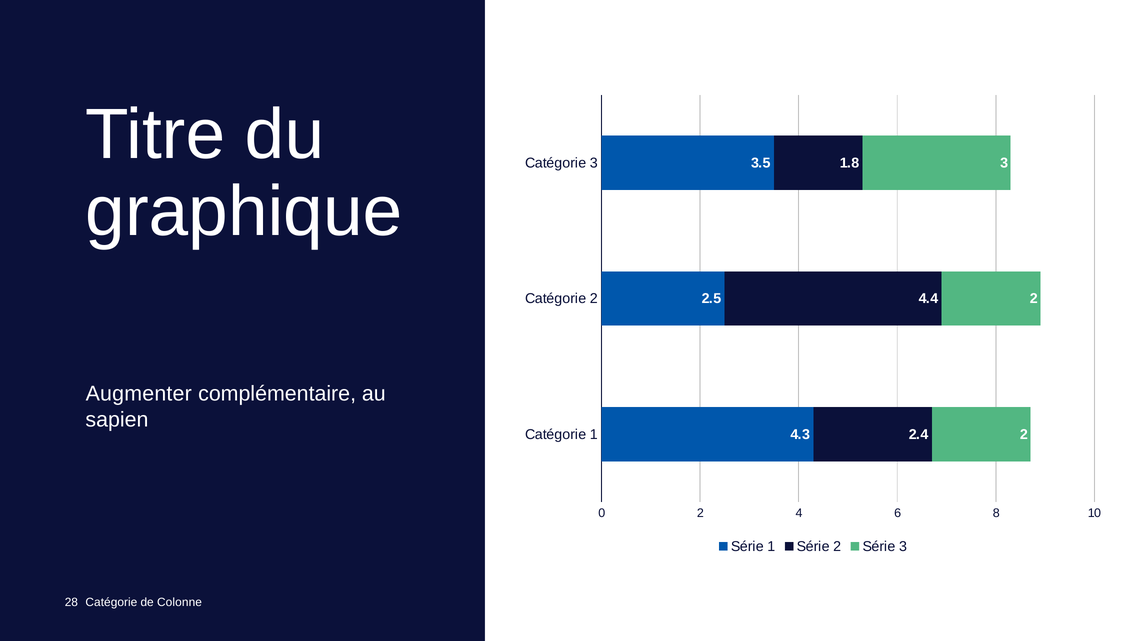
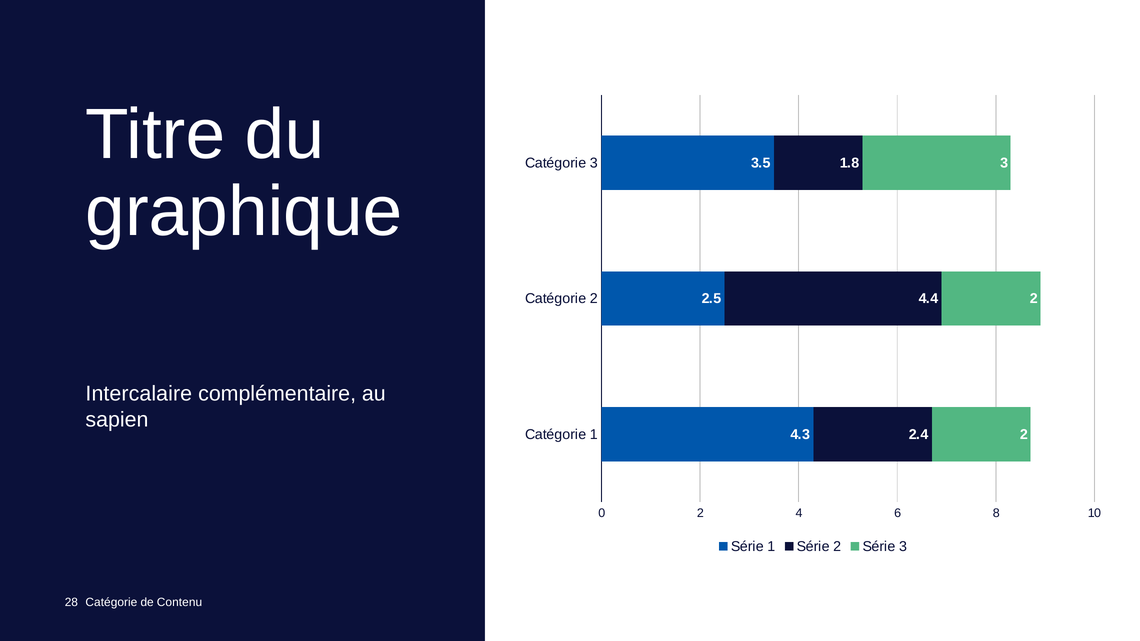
Augmenter: Augmenter -> Intercalaire
Colonne: Colonne -> Contenu
